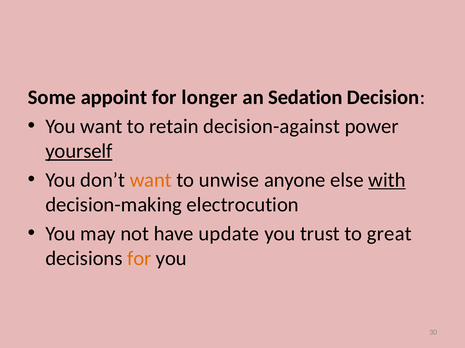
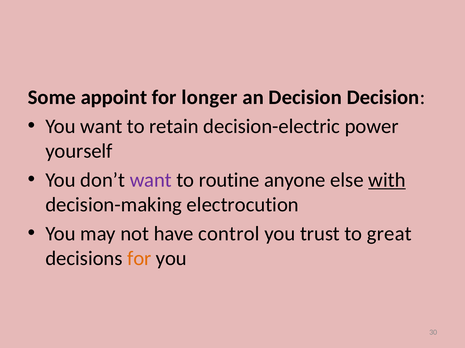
an Sedation: Sedation -> Decision
decision-against: decision-against -> decision-electric
yourself underline: present -> none
want at (151, 180) colour: orange -> purple
unwise: unwise -> routine
update: update -> control
